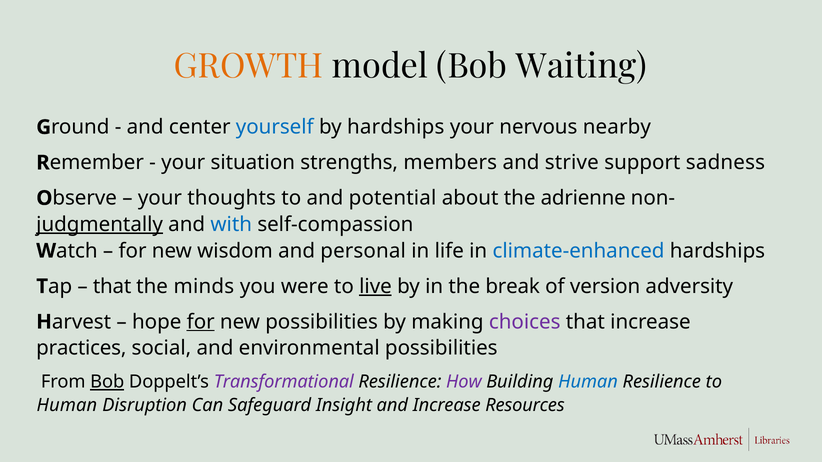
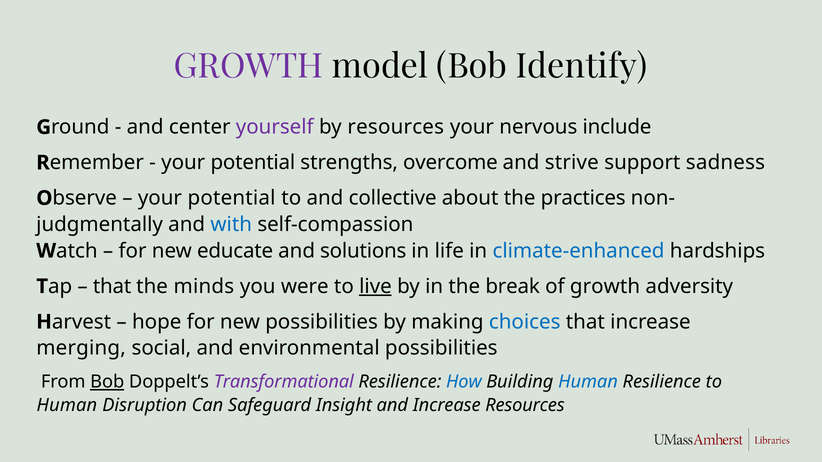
GROWTH at (249, 66) colour: orange -> purple
Waiting: Waiting -> Identify
yourself colour: blue -> purple
by hardships: hardships -> resources
nearby: nearby -> include
situation at (253, 163): situation -> potential
members: members -> overcome
thoughts at (232, 198): thoughts -> potential
potential: potential -> collective
adrienne: adrienne -> practices
judgmentally underline: present -> none
wisdom: wisdom -> educate
personal: personal -> solutions
of version: version -> growth
for at (201, 322) underline: present -> none
choices colour: purple -> blue
practices: practices -> merging
How colour: purple -> blue
